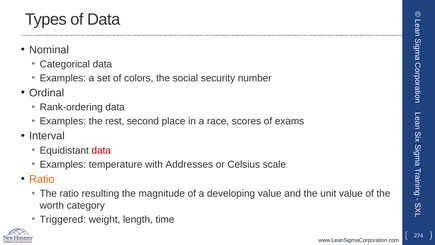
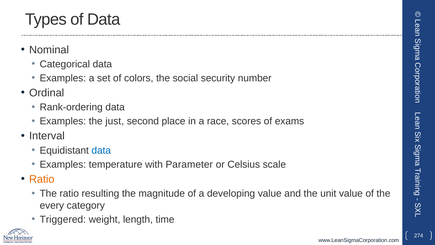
rest: rest -> just
data at (101, 150) colour: red -> blue
Addresses: Addresses -> Parameter
worth: worth -> every
